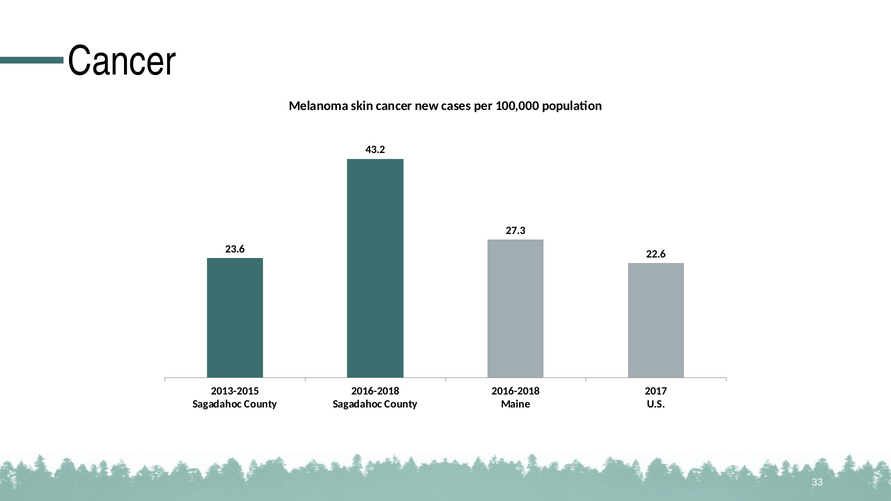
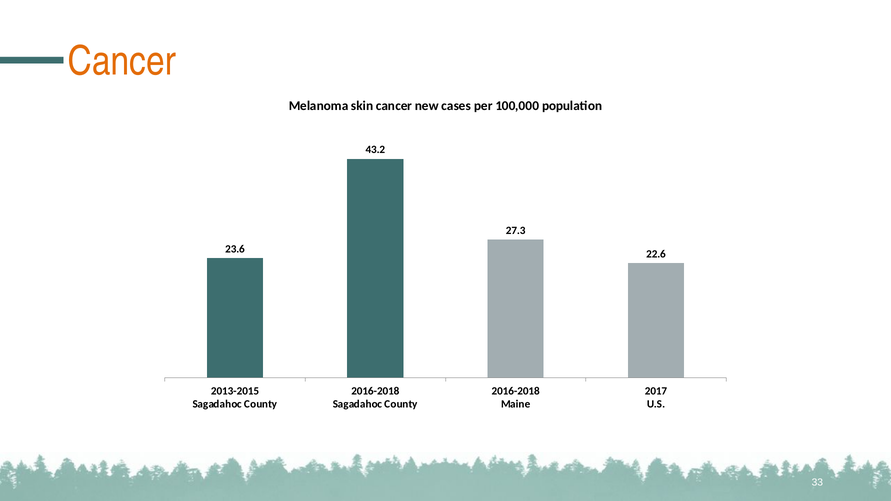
Cancer at (122, 62) colour: black -> orange
